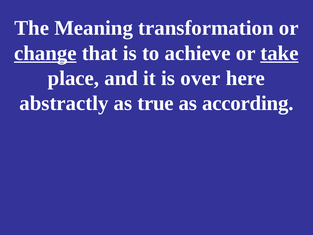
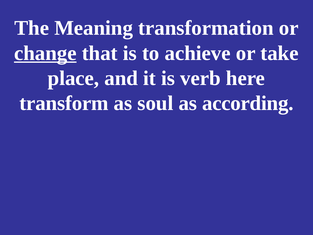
take underline: present -> none
over: over -> verb
abstractly: abstractly -> transform
true: true -> soul
